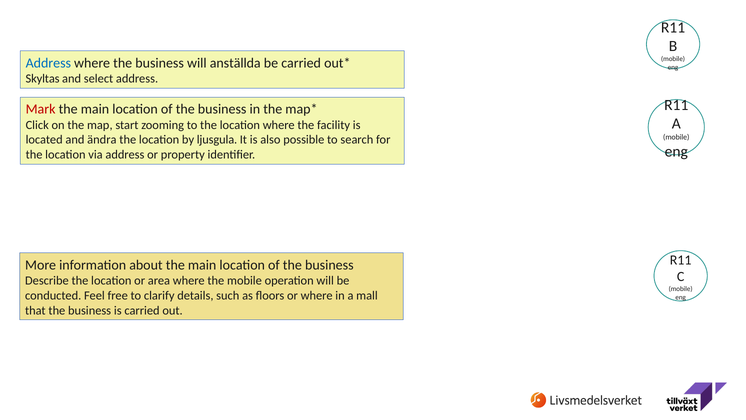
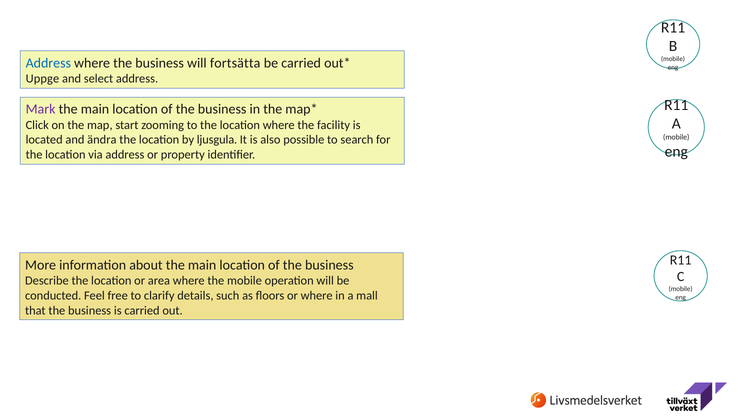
anställda: anställda -> fortsätta
Skyltas: Skyltas -> Uppge
Mark colour: red -> purple
